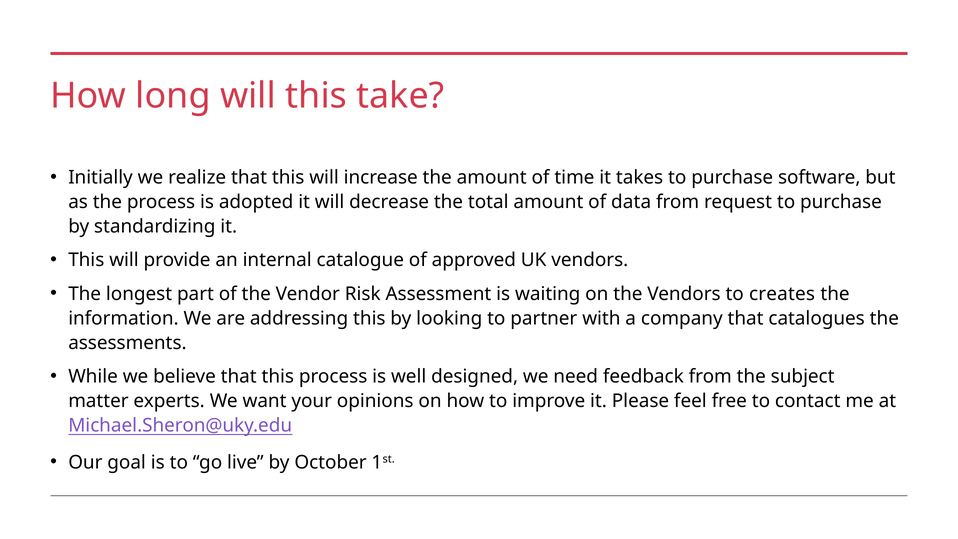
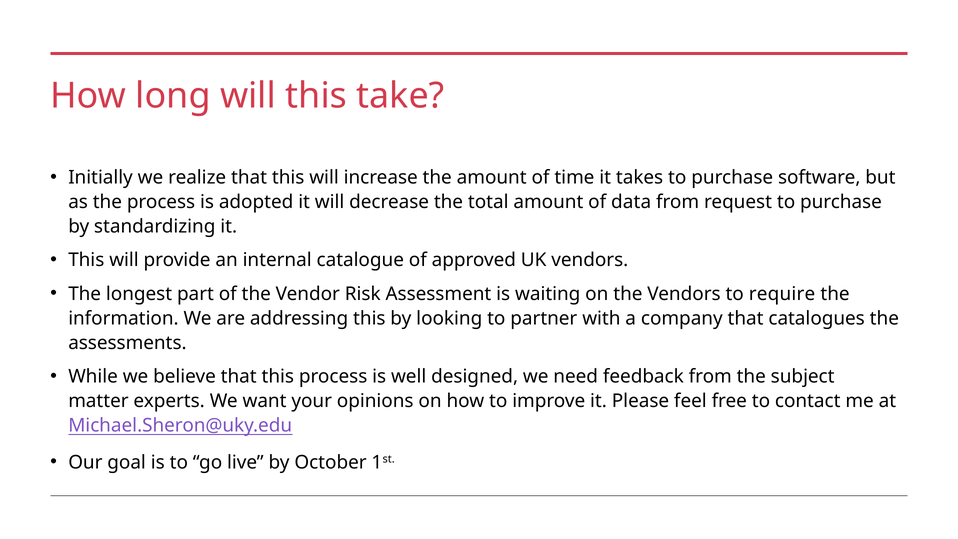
creates: creates -> require
